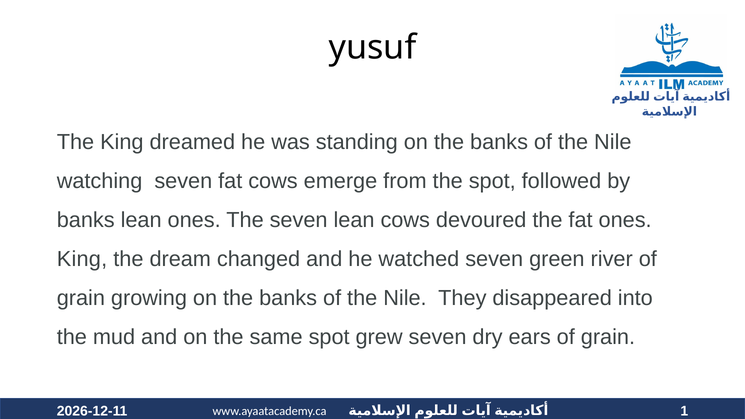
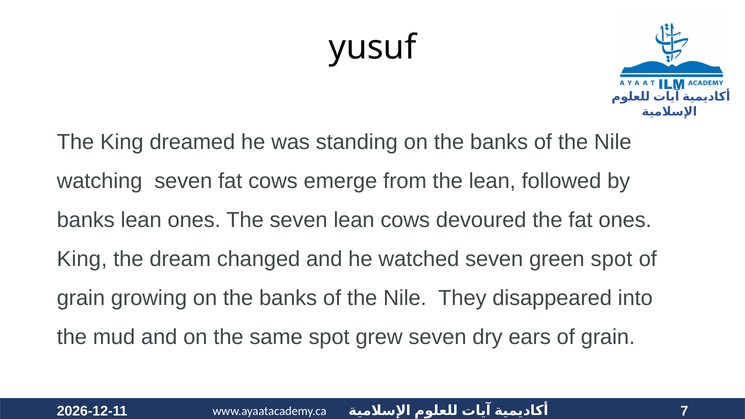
the spot: spot -> lean
green river: river -> spot
1: 1 -> 7
